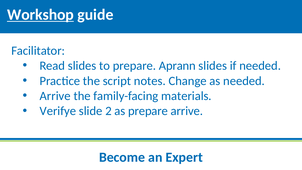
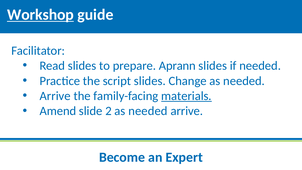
script notes: notes -> slides
materials underline: none -> present
Verifye: Verifye -> Amend
2 as prepare: prepare -> needed
